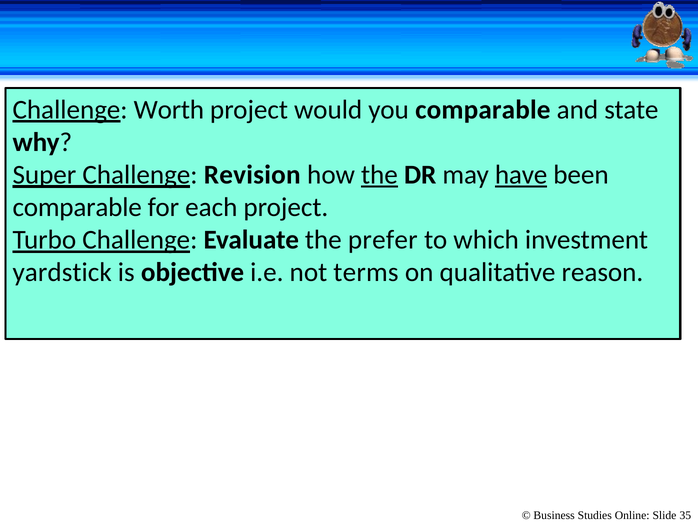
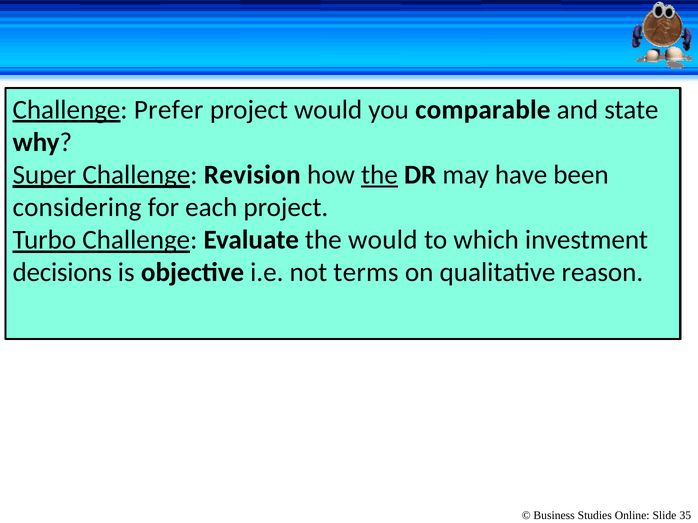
Worth: Worth -> Prefer
have underline: present -> none
comparable at (77, 208): comparable -> considering
the prefer: prefer -> would
yardstick: yardstick -> decisions
